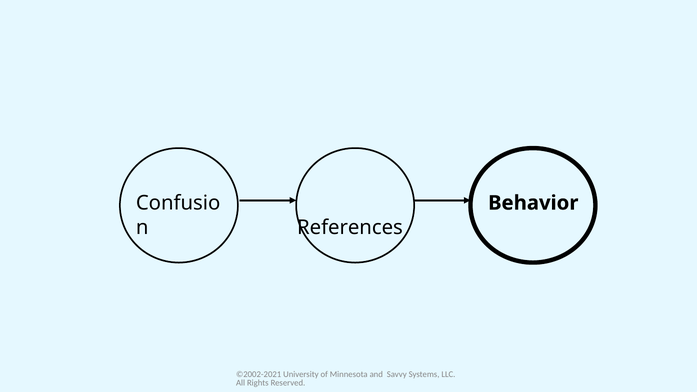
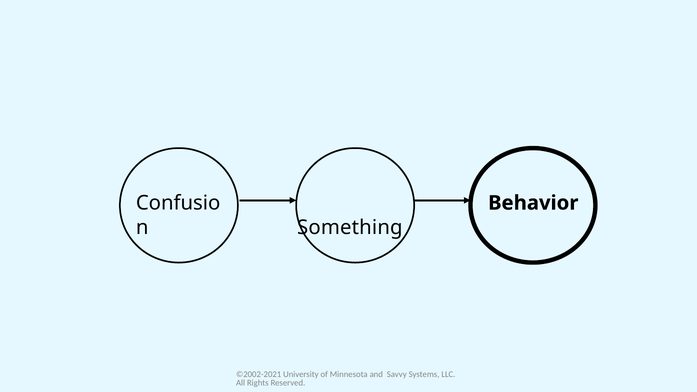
References: References -> Something
